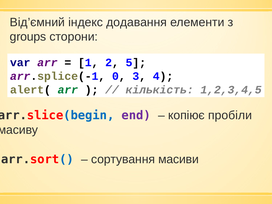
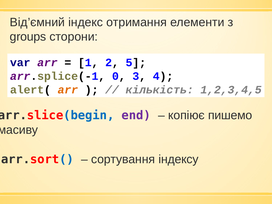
додавання: додавання -> отримання
arr at (68, 90) colour: green -> orange
пробіли: пробіли -> пишемо
масиви: масиви -> індексу
